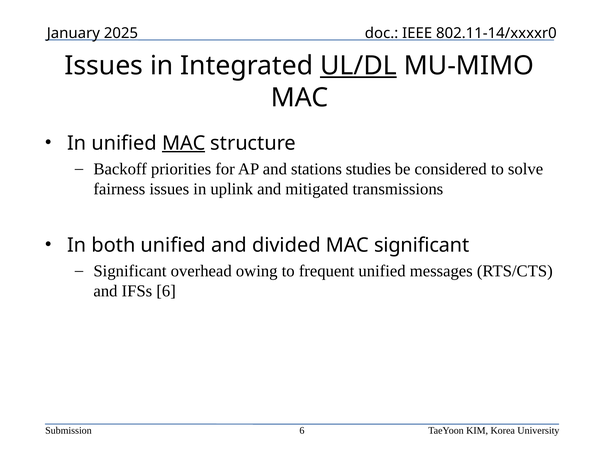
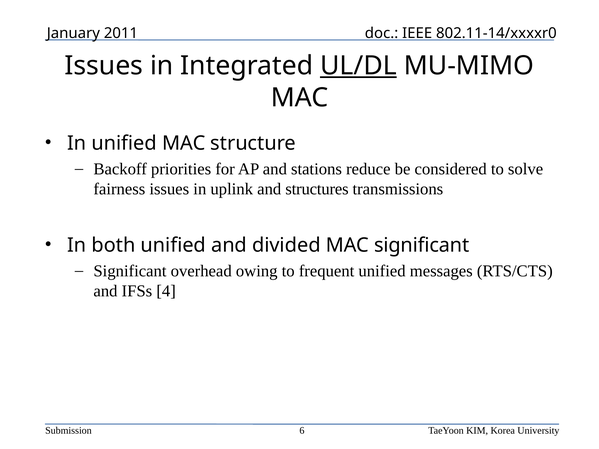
2025: 2025 -> 2011
MAC at (184, 143) underline: present -> none
studies: studies -> reduce
mitigated: mitigated -> structures
IFSs 6: 6 -> 4
